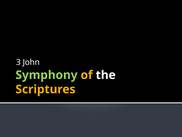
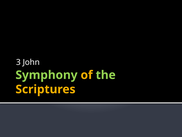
the colour: white -> light green
